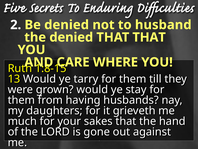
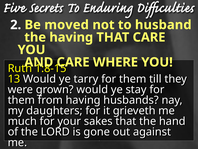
Be denied: denied -> moved
the denied: denied -> having
THAT THAT: THAT -> CARE
